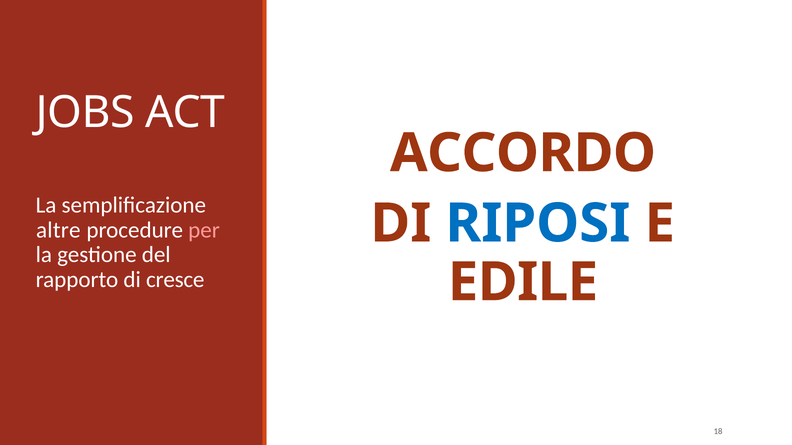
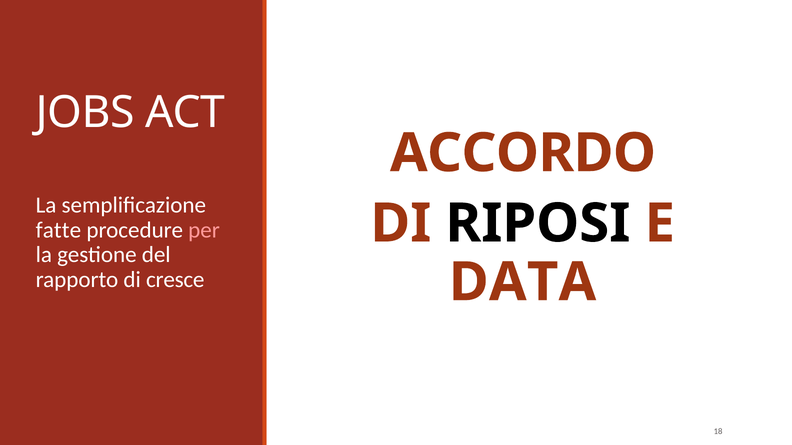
RIPOSI colour: blue -> black
altre: altre -> fatte
EDILE: EDILE -> DATA
